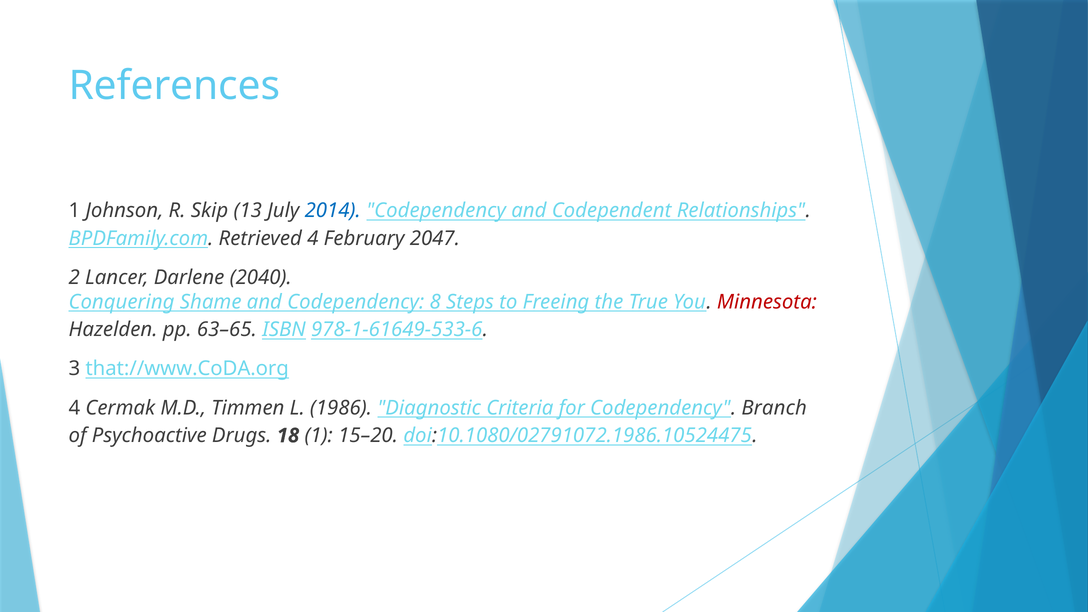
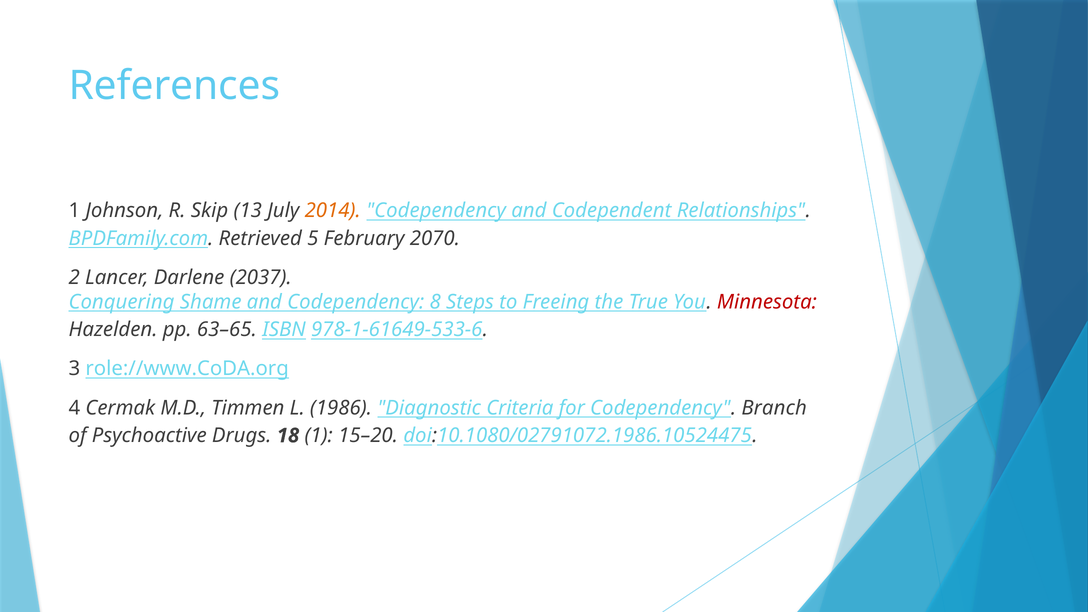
2014 colour: blue -> orange
Retrieved 4: 4 -> 5
2047: 2047 -> 2070
2040: 2040 -> 2037
that://www.CoDA.org: that://www.CoDA.org -> role://www.CoDA.org
